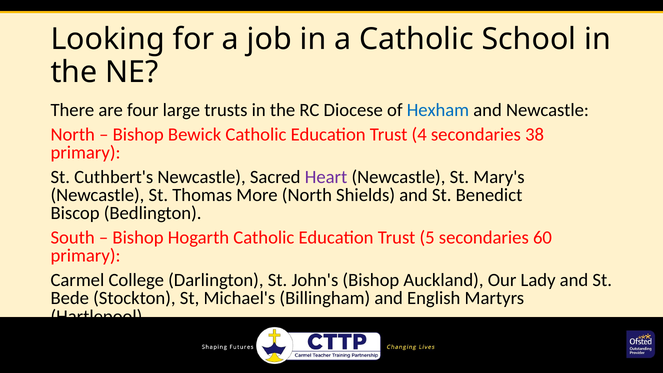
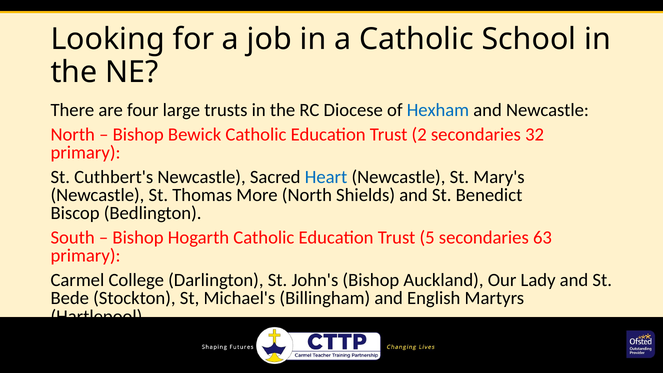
4: 4 -> 2
38: 38 -> 32
Heart colour: purple -> blue
60: 60 -> 63
